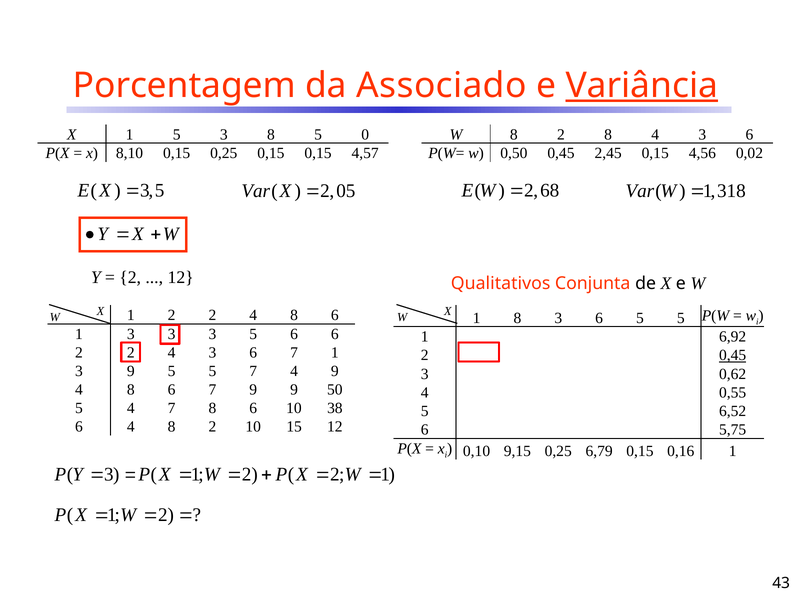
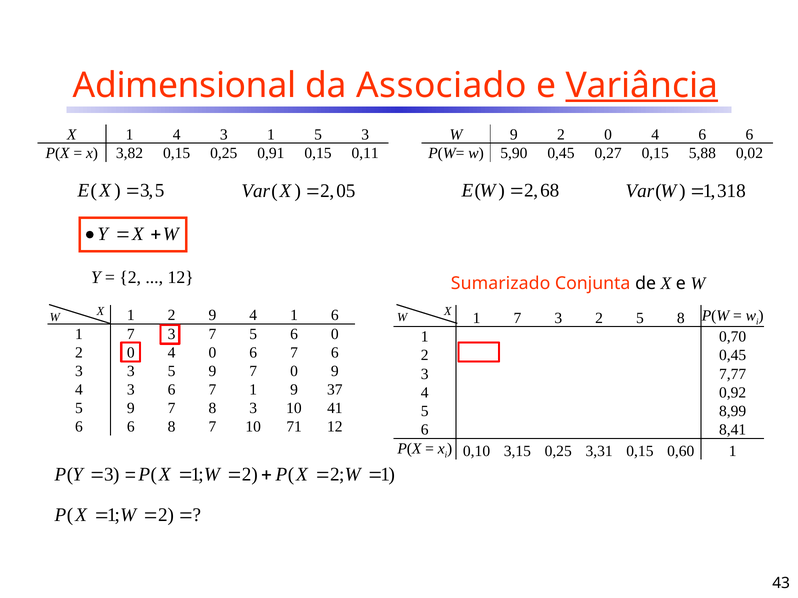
Porcentagem: Porcentagem -> Adimensional
1 5: 5 -> 4
3 8: 8 -> 1
5 0: 0 -> 3
W 8: 8 -> 9
8 at (608, 135): 8 -> 0
3 at (702, 135): 3 -> 6
8,10: 8,10 -> 3,82
0,25 0,15: 0,15 -> 0,91
4,57: 4,57 -> 0,11
0,50: 0,50 -> 5,90
2,45: 2,45 -> 0,27
4,56: 4,56 -> 5,88
Qualitativos: Qualitativos -> Sumarizado
1 2 2: 2 -> 9
8 at (294, 316): 8 -> 1
W 1 8: 8 -> 7
6 at (599, 318): 6 -> 2
5 at (681, 318): 5 -> 8
3 at (131, 334): 3 -> 7
3 at (212, 334): 3 -> 7
6 6: 6 -> 0
6,92: 6,92 -> 0,70
2 at (131, 353): 2 -> 0
3 at (212, 353): 3 -> 0
7 1: 1 -> 6
0,45 at (733, 356) underline: present -> none
3 9: 9 -> 3
5 at (212, 371): 5 -> 9
7 4: 4 -> 0
0,62: 0,62 -> 7,77
8 at (131, 390): 8 -> 3
7 9: 9 -> 1
50: 50 -> 37
0,55: 0,55 -> 0,92
4 at (131, 409): 4 -> 9
7 8 6: 6 -> 3
38: 38 -> 41
6,52: 6,52 -> 8,99
4 at (131, 427): 4 -> 6
2 at (212, 427): 2 -> 7
15: 15 -> 71
5,75: 5,75 -> 8,41
9,15: 9,15 -> 3,15
6,79: 6,79 -> 3,31
0,16: 0,16 -> 0,60
